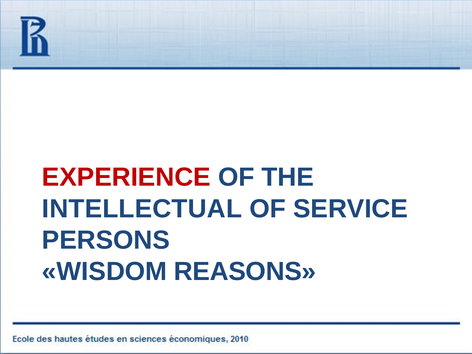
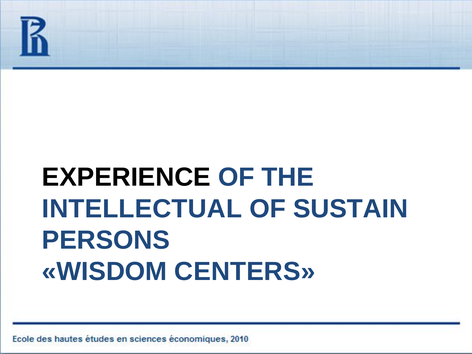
EXPERIENCE colour: red -> black
SERVICE: SERVICE -> SUSTAIN
REASONS: REASONS -> CENTERS
